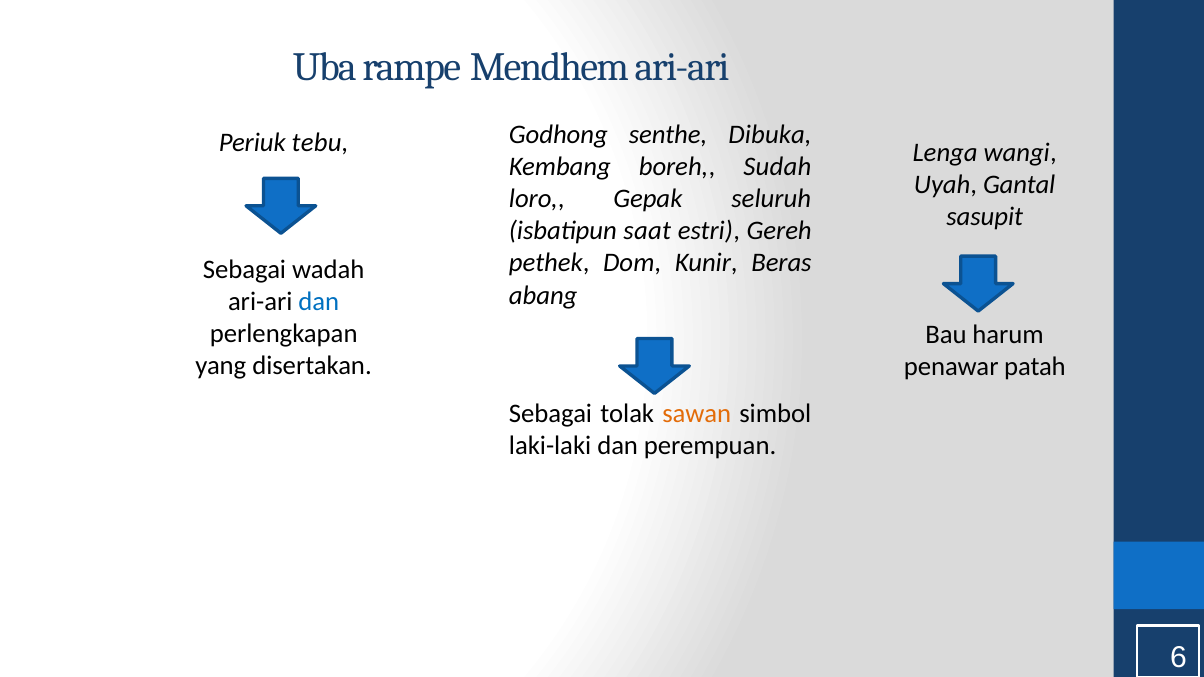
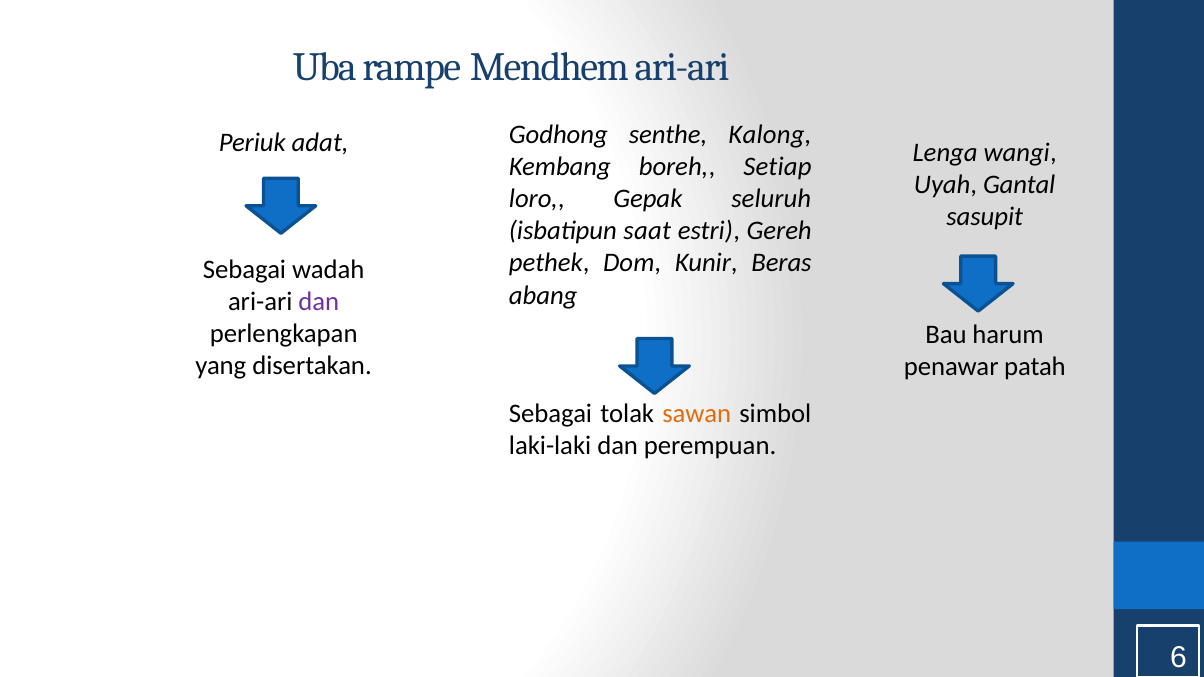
Dibuka: Dibuka -> Kalong
tebu: tebu -> adat
Sudah: Sudah -> Setiap
dan at (319, 302) colour: blue -> purple
